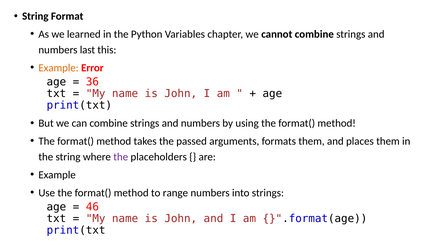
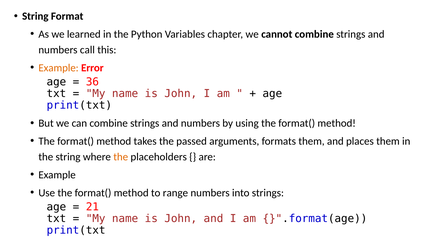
last: last -> call
the at (121, 157) colour: purple -> orange
46: 46 -> 21
